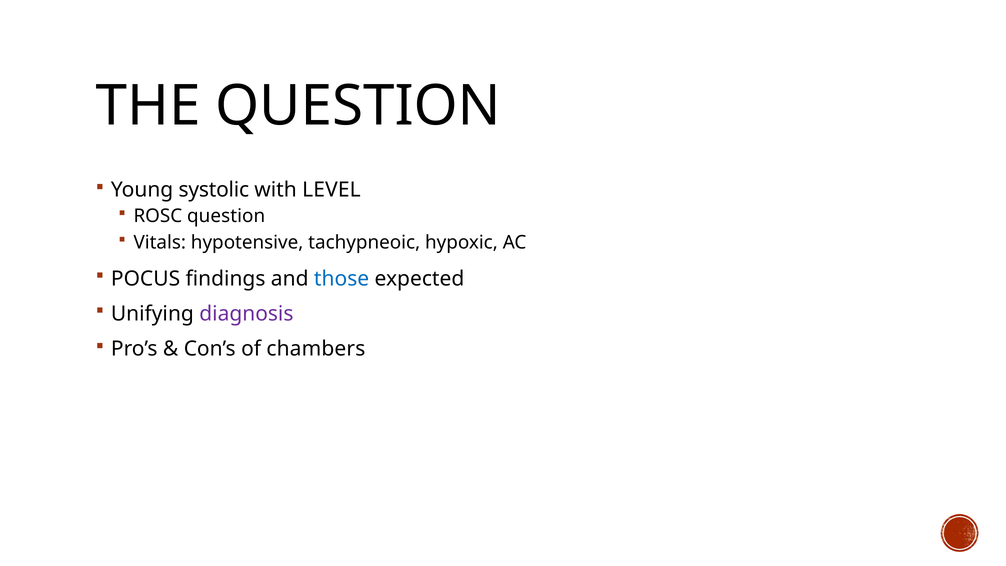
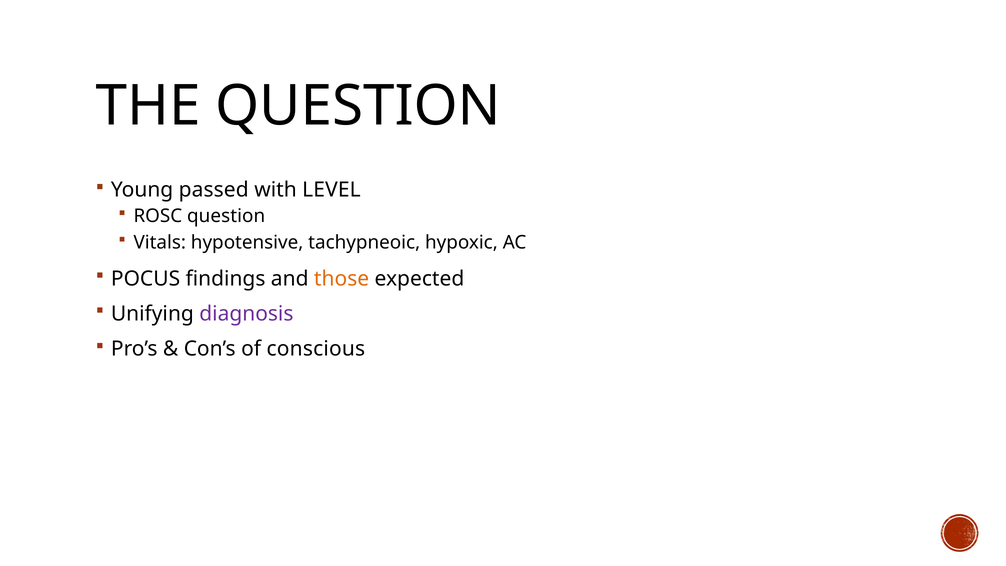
systolic: systolic -> passed
those colour: blue -> orange
chambers: chambers -> conscious
